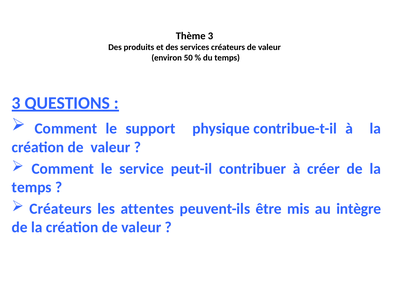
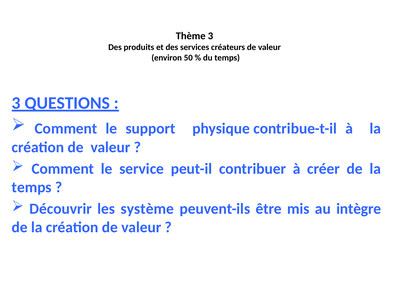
Créateurs at (61, 209): Créateurs -> Découvrir
attentes: attentes -> système
